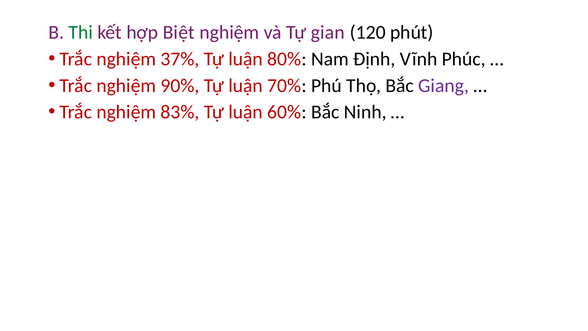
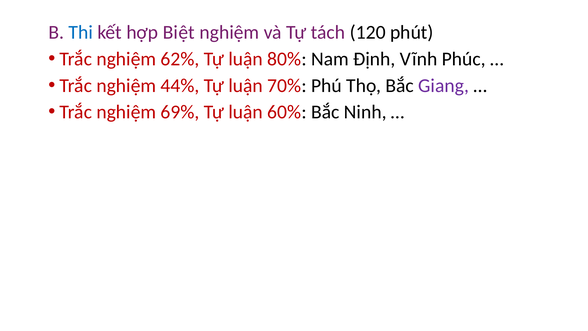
Thi colour: green -> blue
gian: gian -> tách
37%: 37% -> 62%
90%: 90% -> 44%
83%: 83% -> 69%
